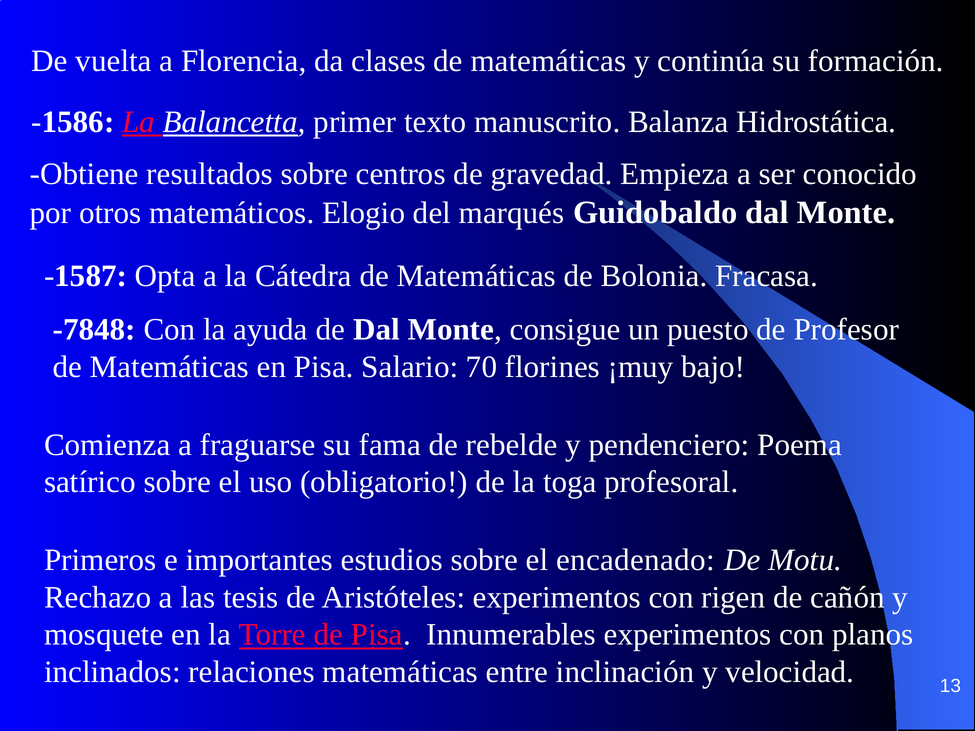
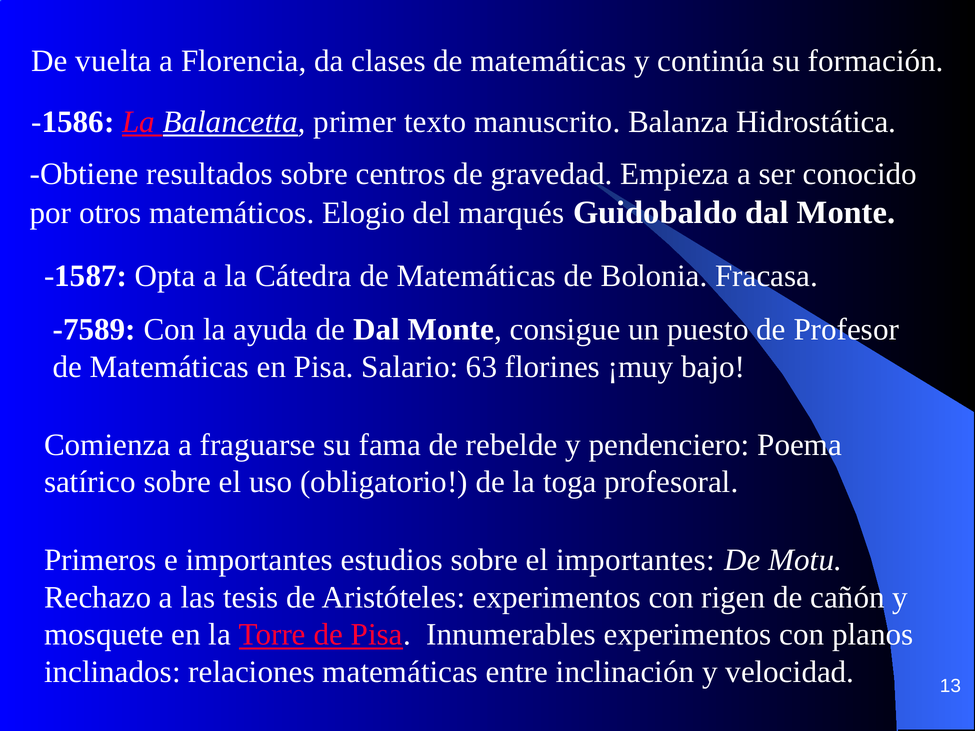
-7848: -7848 -> -7589
70: 70 -> 63
el encadenado: encadenado -> importantes
